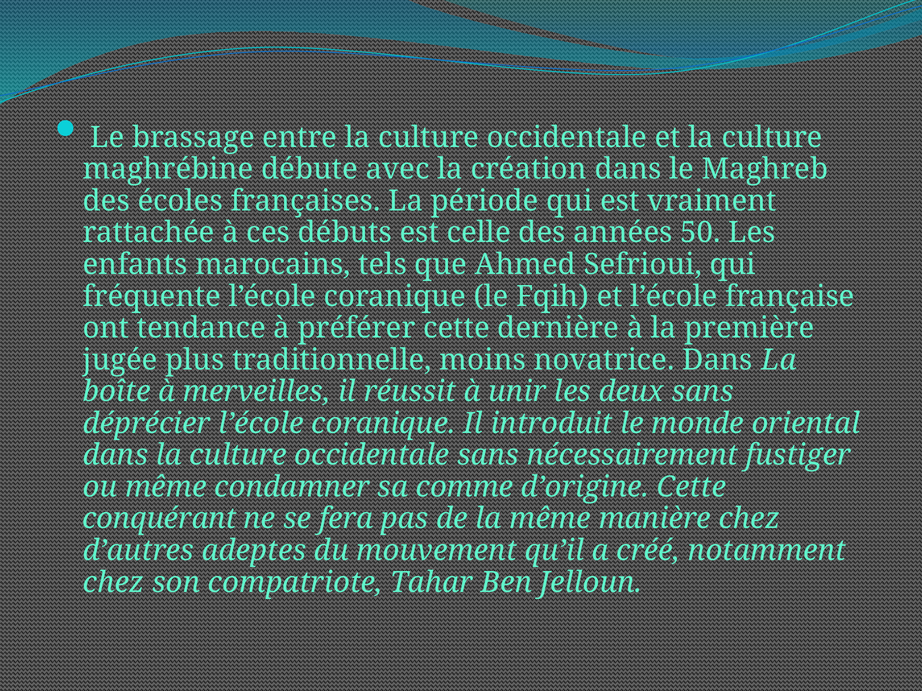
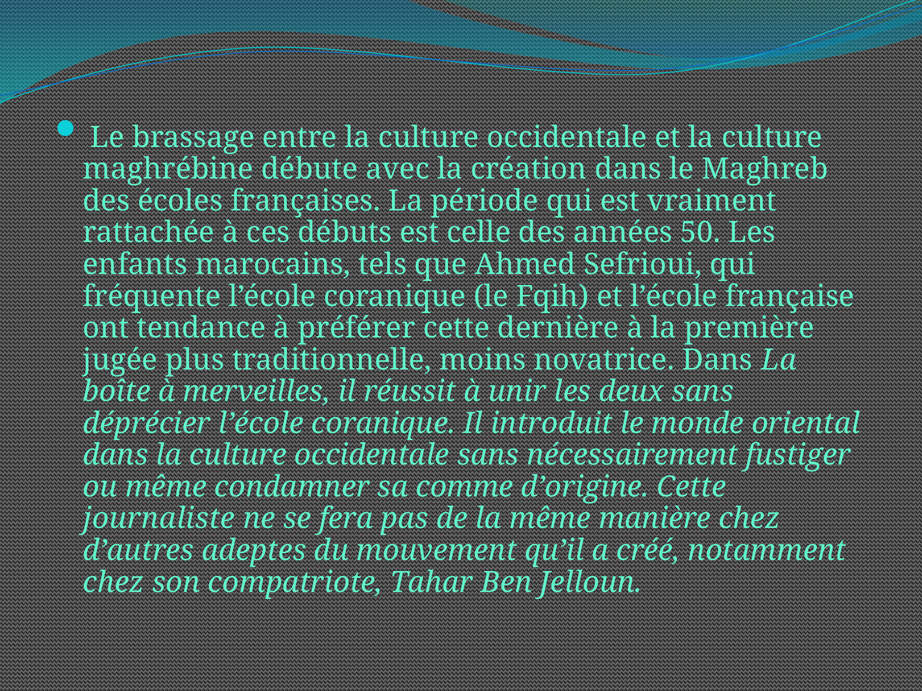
conquérant: conquérant -> journaliste
